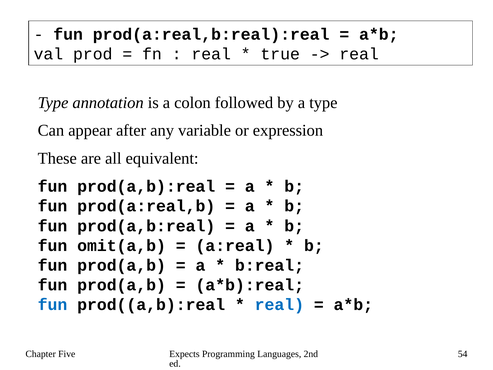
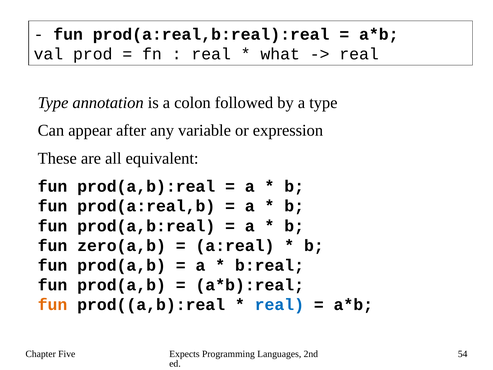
true: true -> what
omit(a,b: omit(a,b -> zero(a,b
fun at (53, 305) colour: blue -> orange
